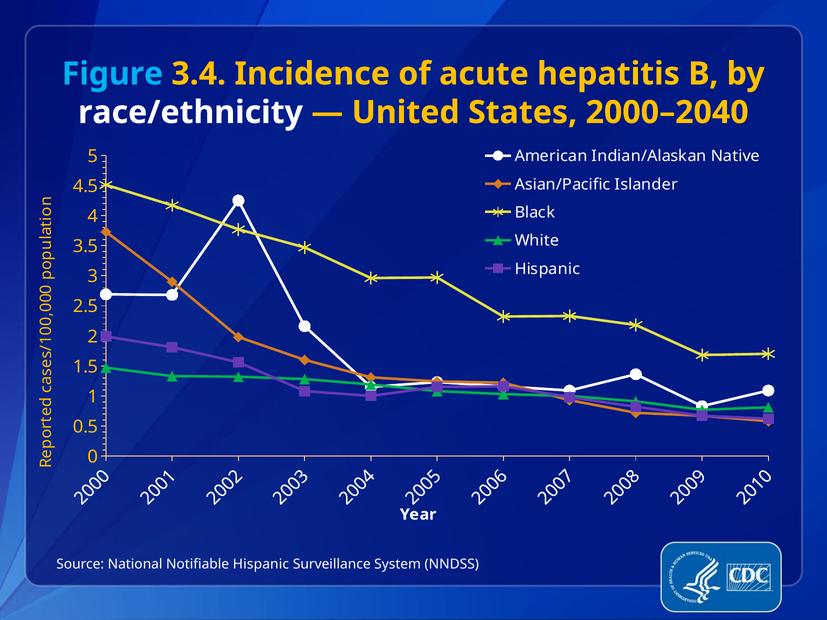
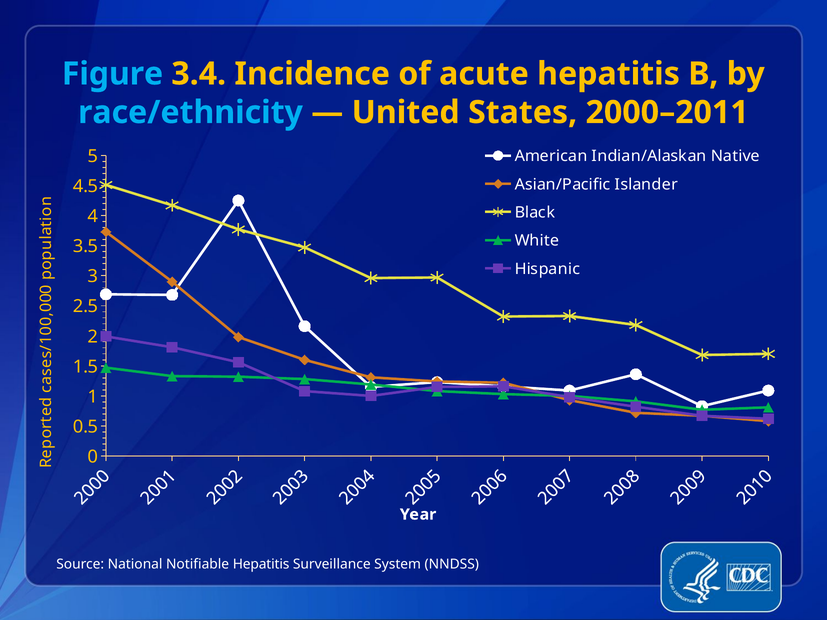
race/ethnicity colour: white -> light blue
2000–2040: 2000–2040 -> 2000–2011
Notifiable Hispanic: Hispanic -> Hepatitis
